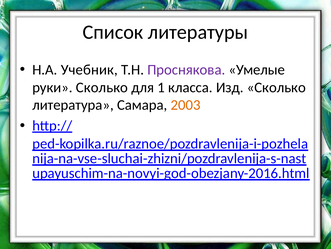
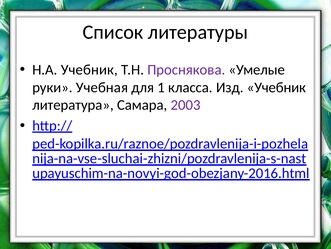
руки Сколько: Сколько -> Учебная
Изд Сколько: Сколько -> Учебник
2003 colour: orange -> purple
